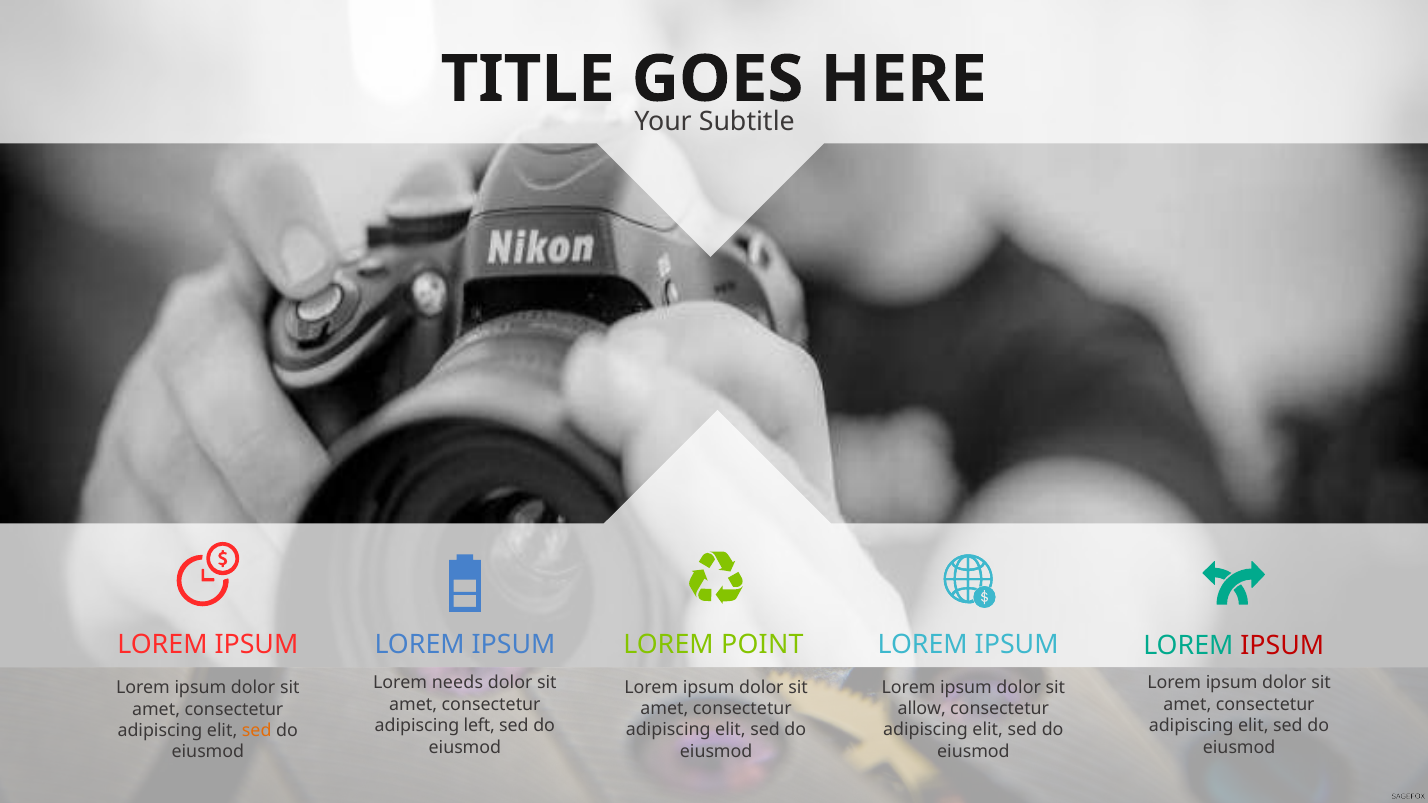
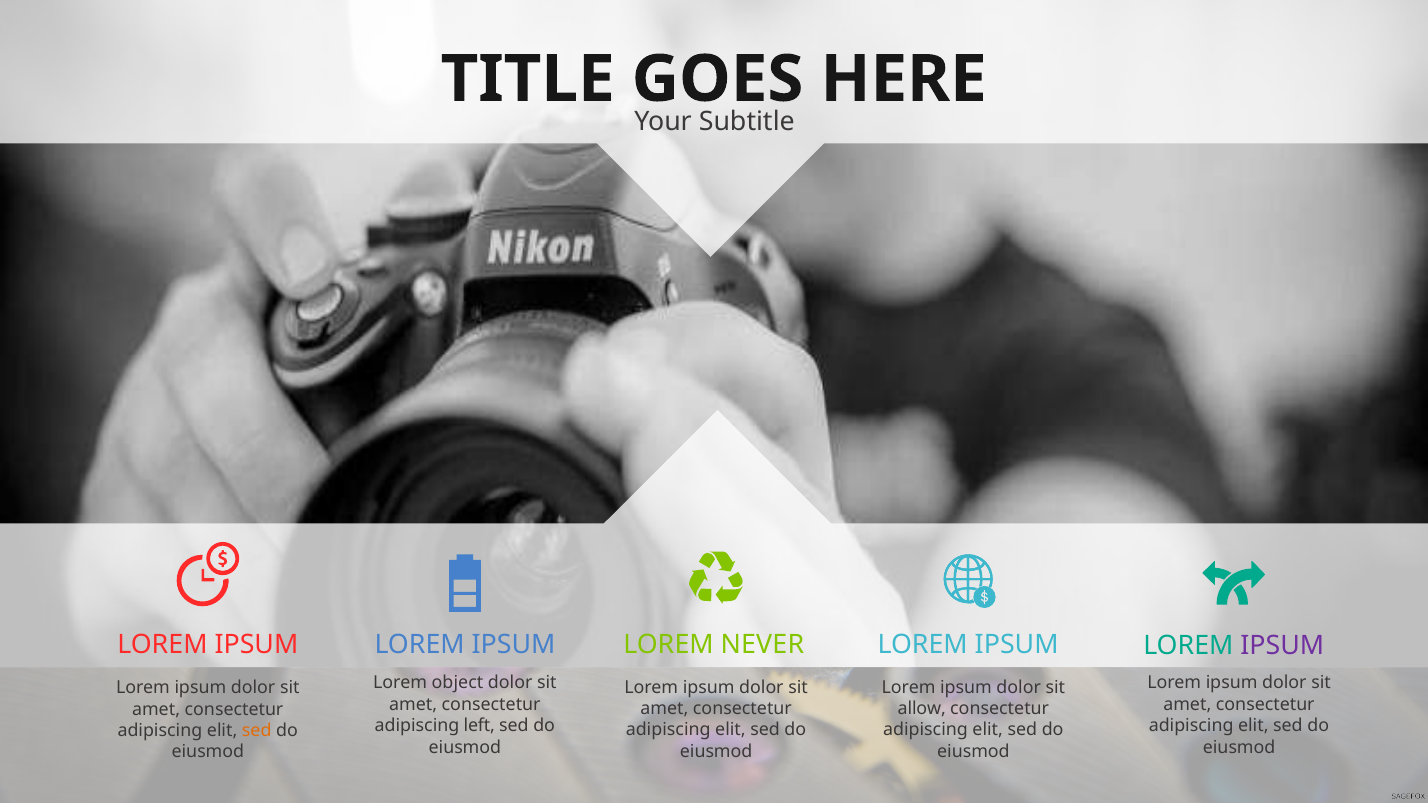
POINT: POINT -> NEVER
IPSUM at (1282, 646) colour: red -> purple
needs: needs -> object
